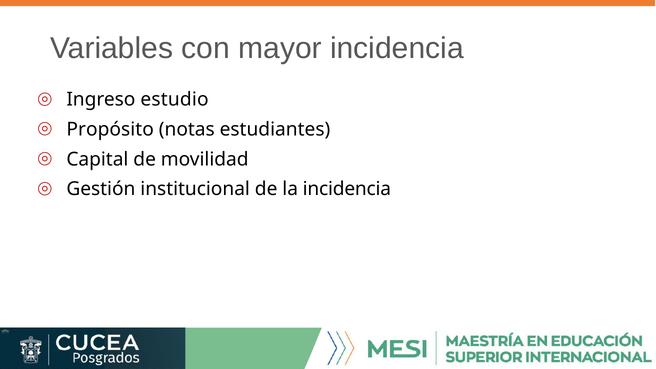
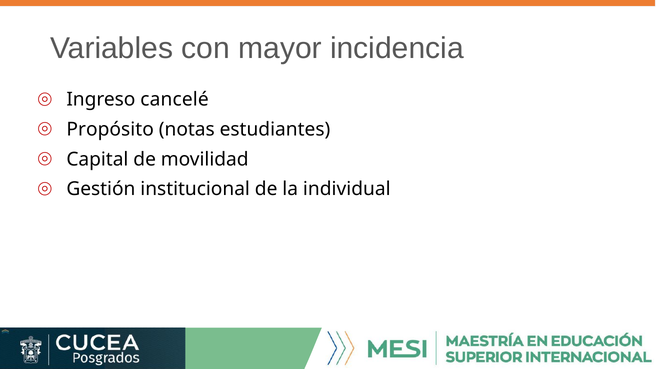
estudio: estudio -> cancelé
la incidencia: incidencia -> individual
